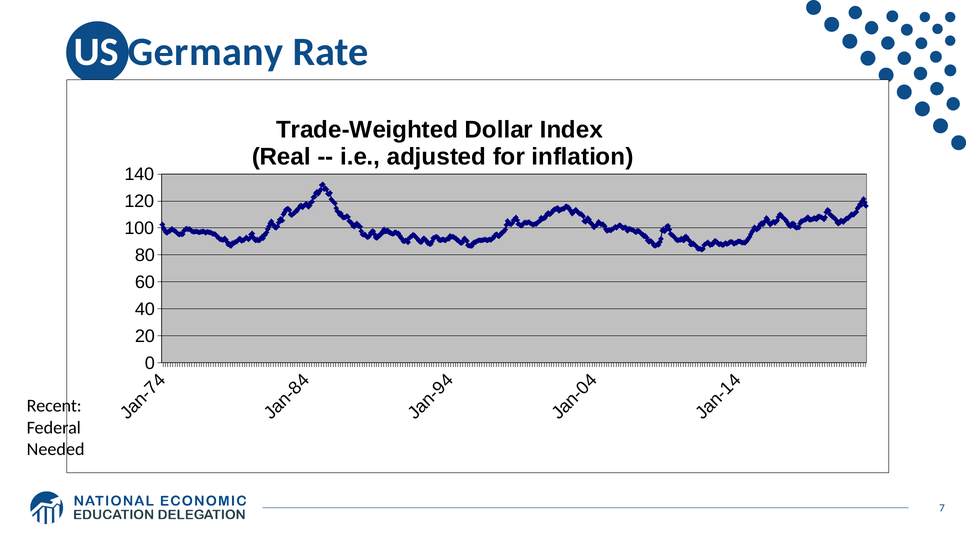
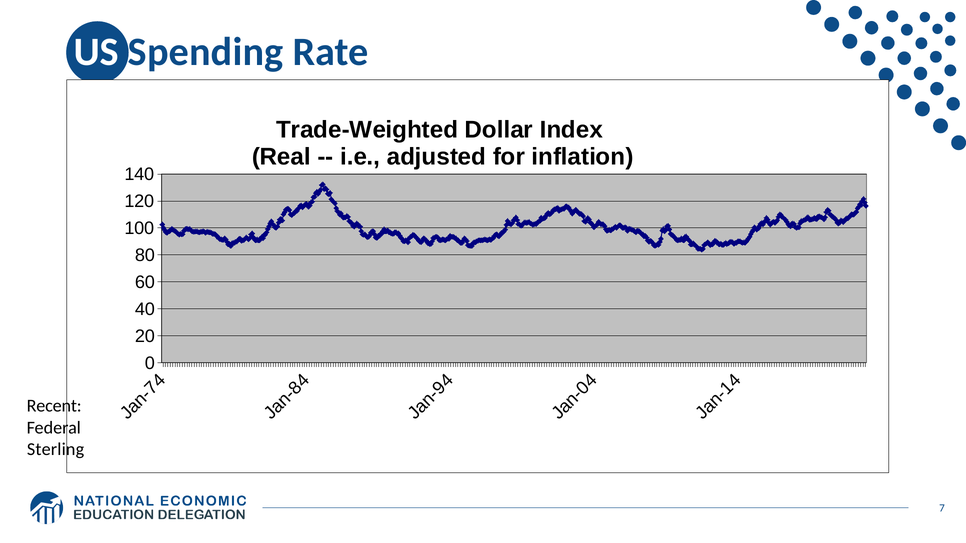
Germany: Germany -> Spending
Needed: Needed -> Sterling
